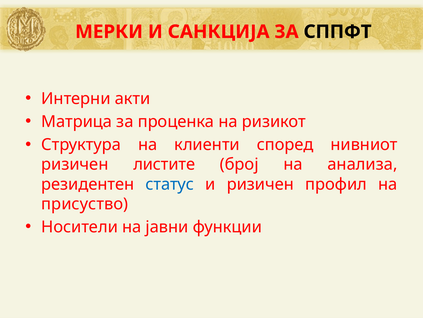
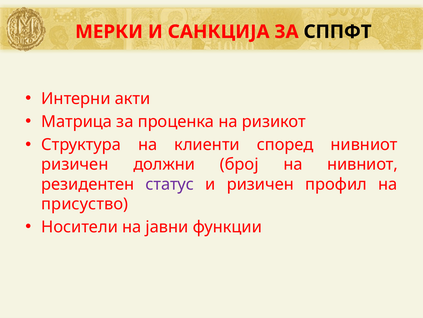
листите: листите -> должни
на анализа: анализа -> нивниот
статус colour: blue -> purple
